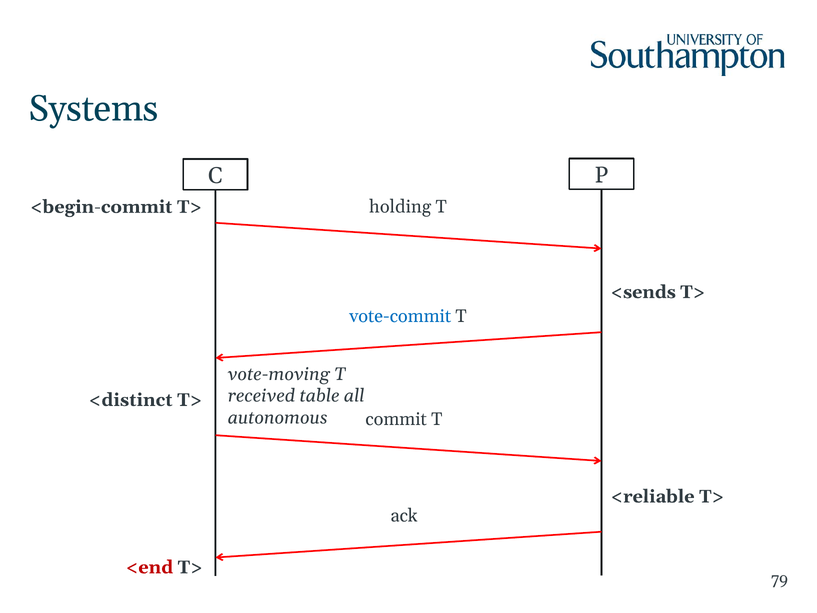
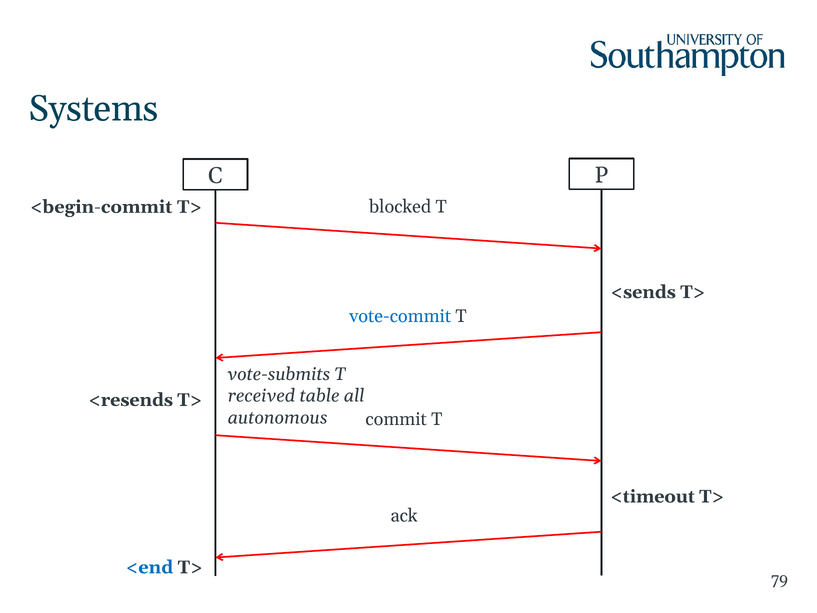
holding: holding -> blocked
vote-moving: vote-moving -> vote-submits
<distinct: <distinct -> <resends
<reliable: <reliable -> <timeout
<end colour: red -> blue
